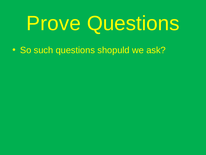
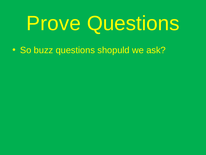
such: such -> buzz
